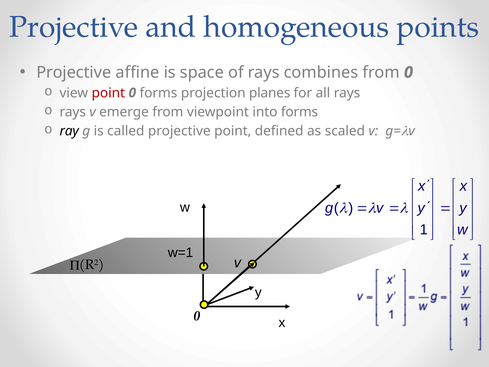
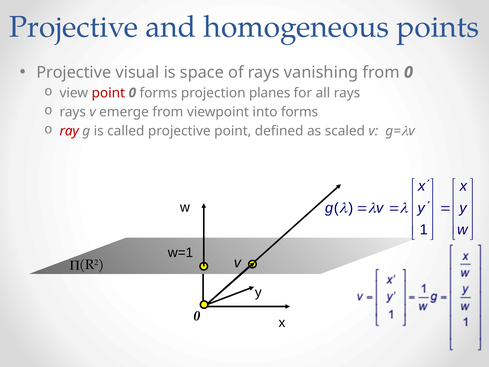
affine: affine -> visual
combines: combines -> vanishing
ray colour: black -> red
